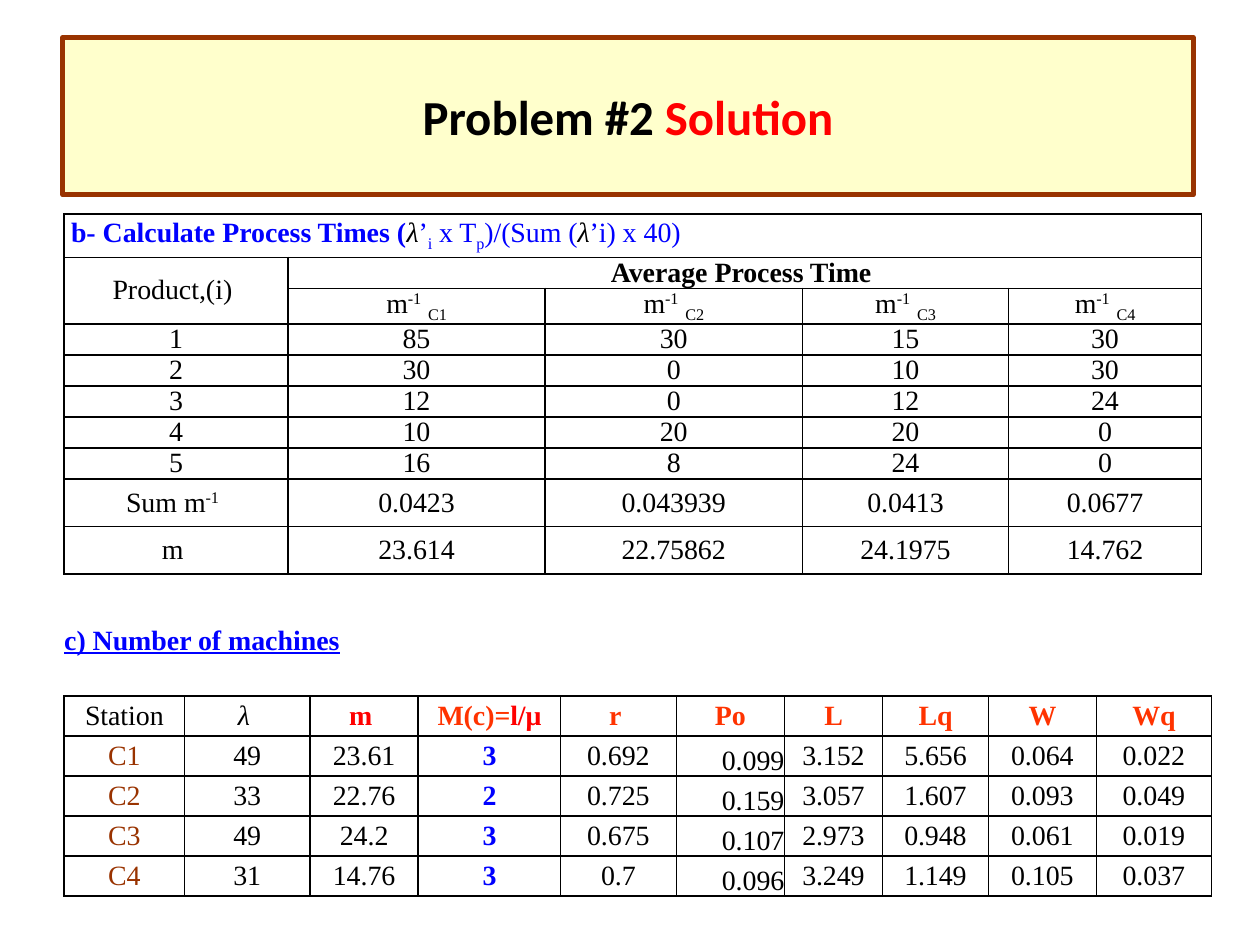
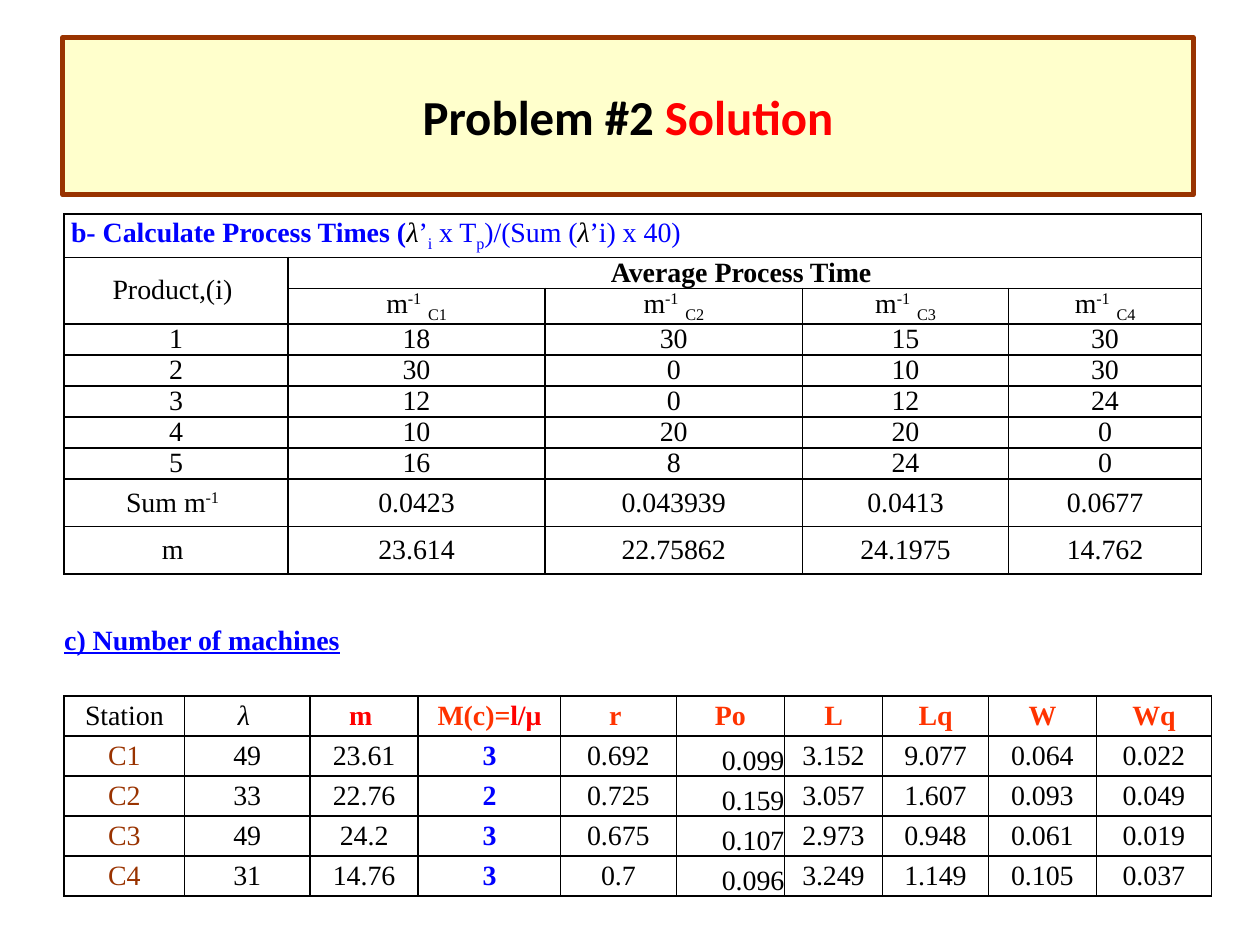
85: 85 -> 18
5.656: 5.656 -> 9.077
